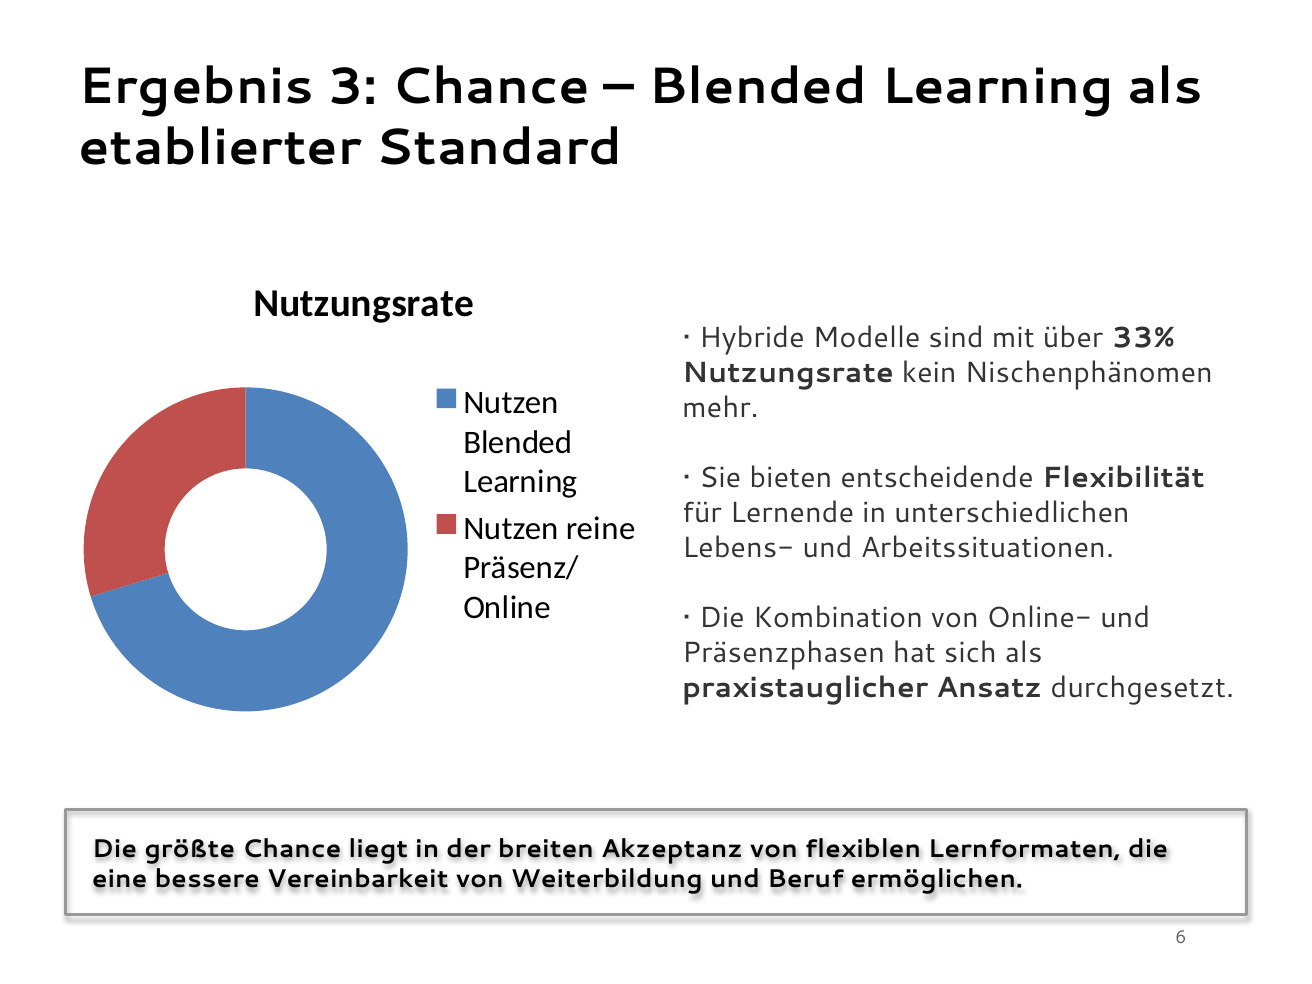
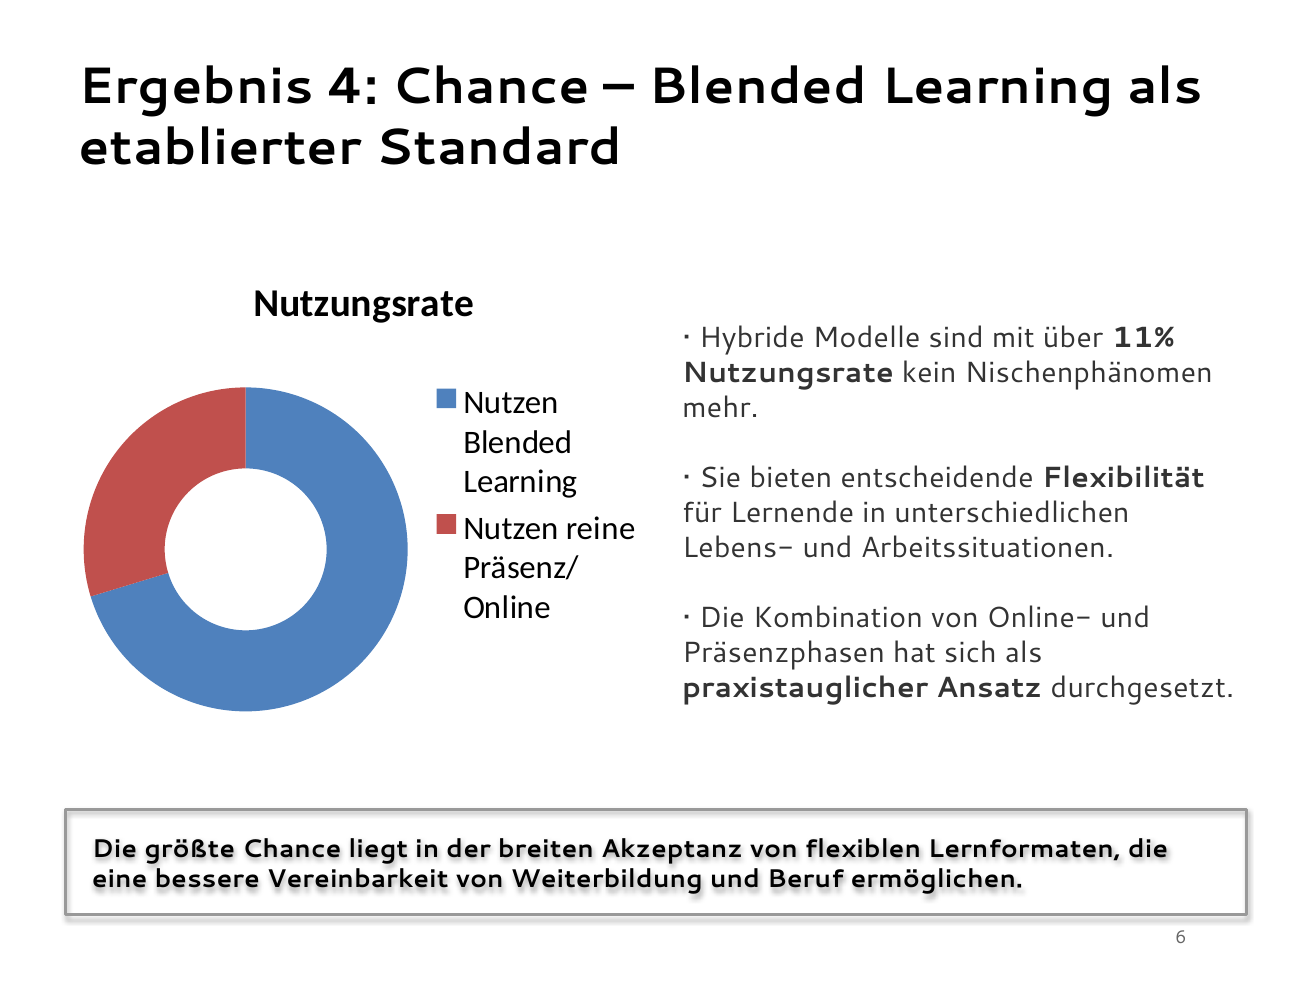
3: 3 -> 4
33%: 33% -> 11%
